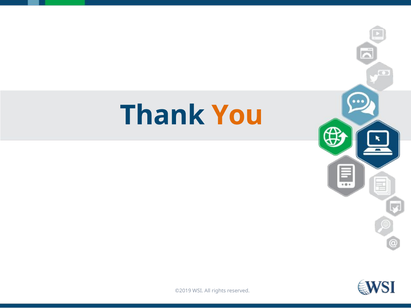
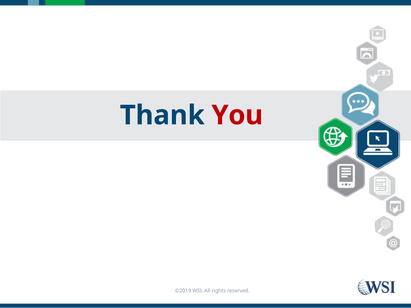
You colour: orange -> red
